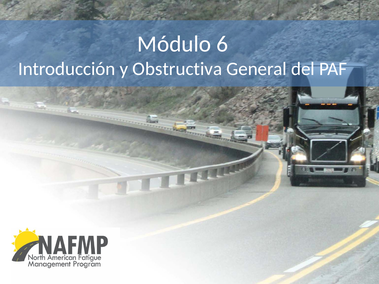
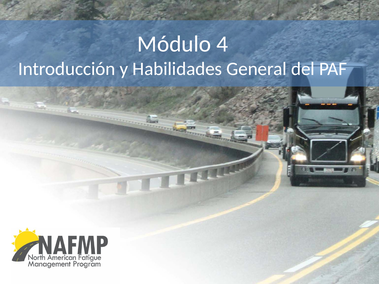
6: 6 -> 4
Obstructiva: Obstructiva -> Habilidades
